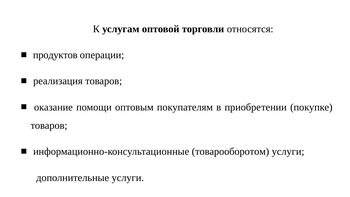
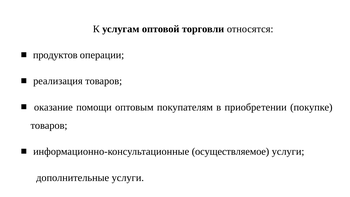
товарооборотом: товарооборотом -> осуществляемое
